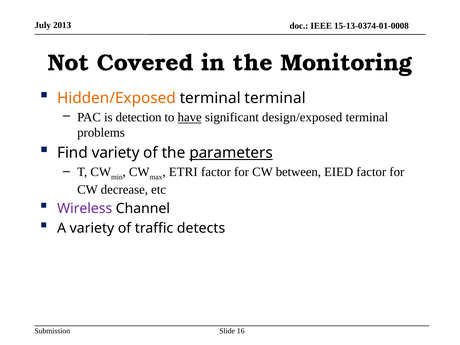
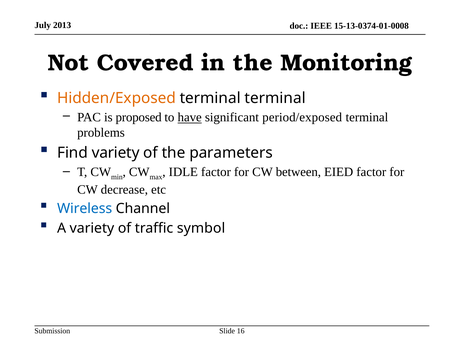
detection: detection -> proposed
design/exposed: design/exposed -> period/exposed
parameters underline: present -> none
ETRI: ETRI -> IDLE
Wireless colour: purple -> blue
detects: detects -> symbol
